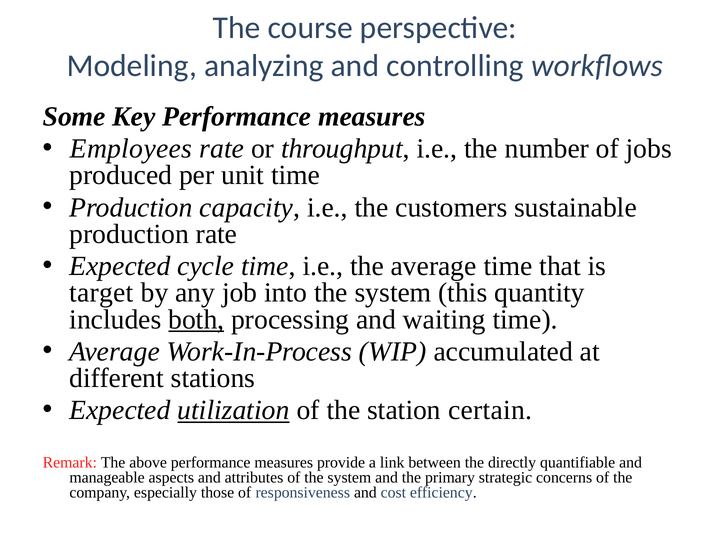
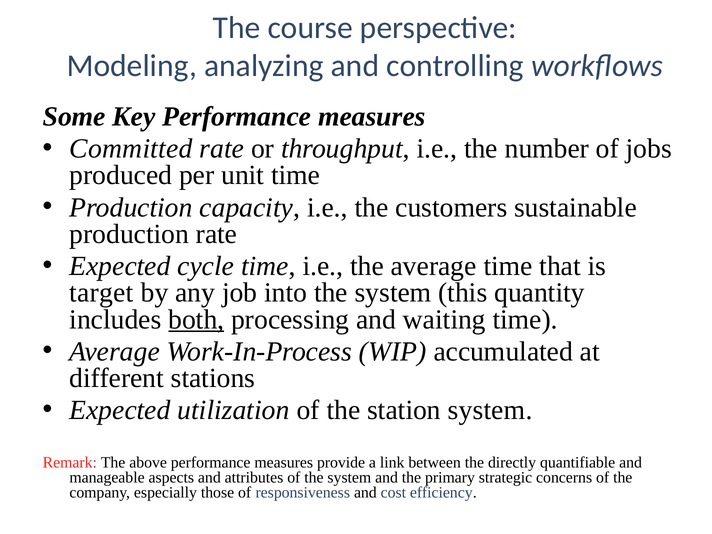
Employees: Employees -> Committed
utilization underline: present -> none
station certain: certain -> system
